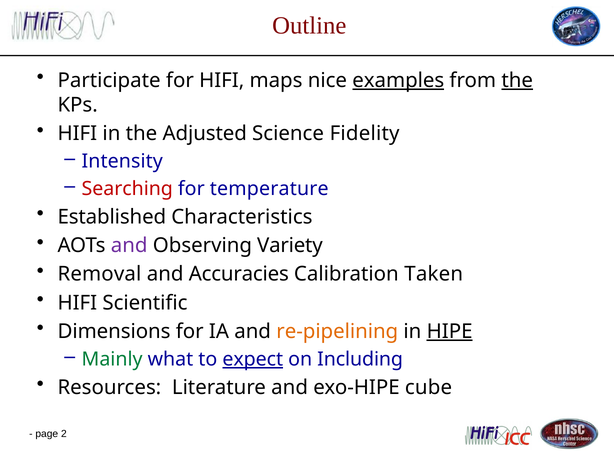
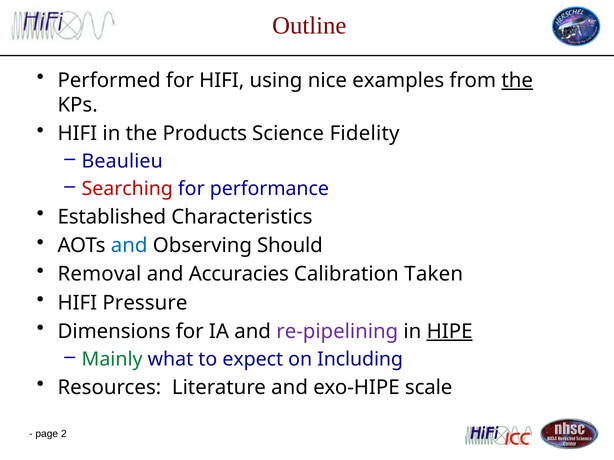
Participate: Participate -> Performed
maps: maps -> using
examples underline: present -> none
Adjusted: Adjusted -> Products
Intensity: Intensity -> Beaulieu
temperature: temperature -> performance
and at (129, 246) colour: purple -> blue
Variety: Variety -> Should
Scientific: Scientific -> Pressure
re-pipelining colour: orange -> purple
expect underline: present -> none
cube: cube -> scale
